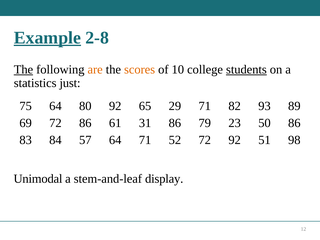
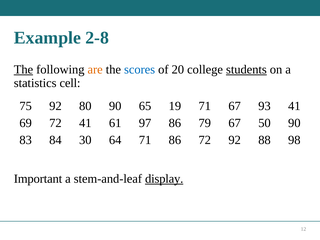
Example underline: present -> none
scores colour: orange -> blue
10: 10 -> 20
just: just -> cell
75 64: 64 -> 92
80 92: 92 -> 90
29: 29 -> 19
71 82: 82 -> 67
93 89: 89 -> 41
72 86: 86 -> 41
31: 31 -> 97
79 23: 23 -> 67
50 86: 86 -> 90
57: 57 -> 30
71 52: 52 -> 86
51: 51 -> 88
Unimodal: Unimodal -> Important
display underline: none -> present
